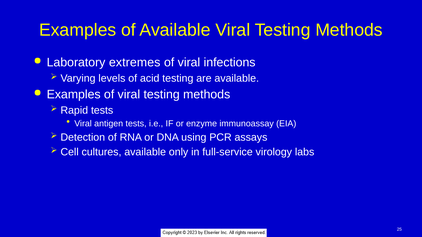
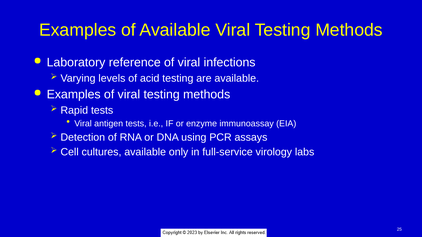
extremes: extremes -> reference
